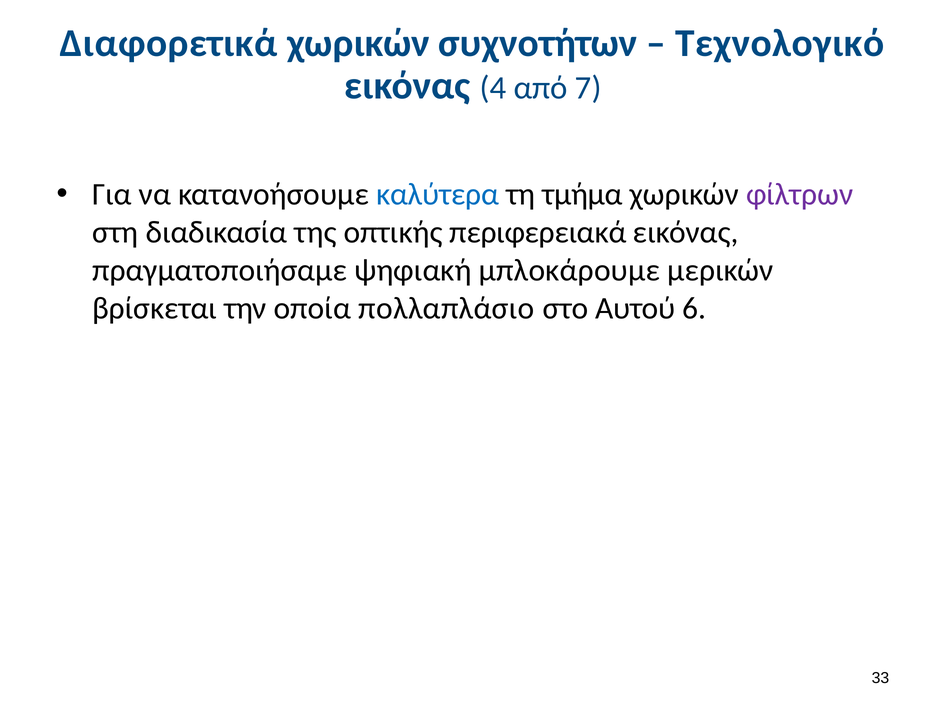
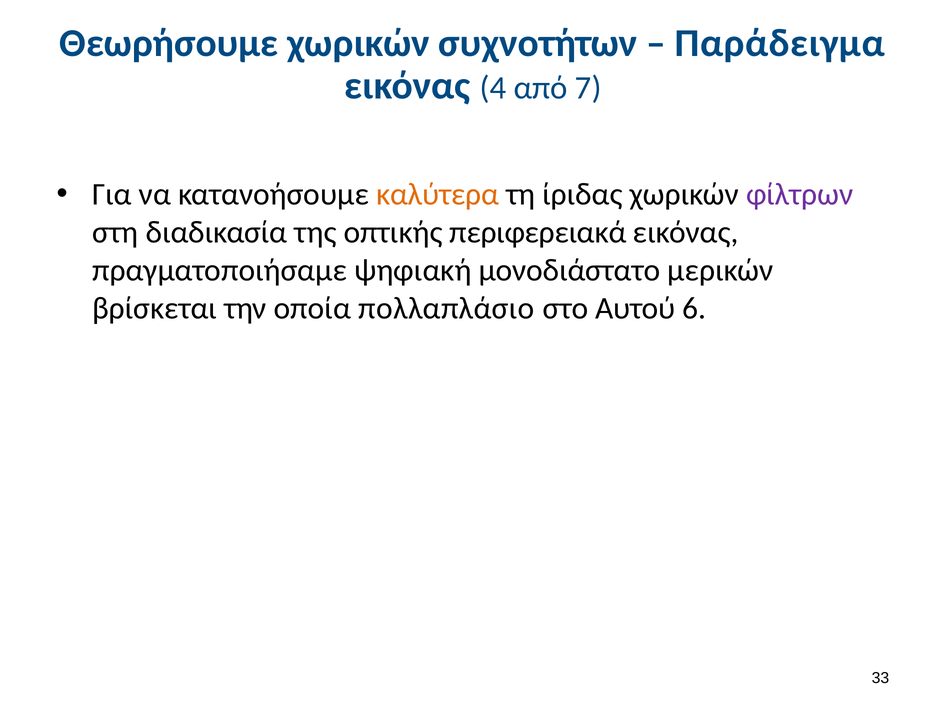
Διαφορετικά: Διαφορετικά -> Θεωρήσουμε
Τεχνολογικό: Τεχνολογικό -> Παράδειγμα
καλύτερα colour: blue -> orange
τμήμα: τμήμα -> ίριδας
μπλοκάρουμε: μπλοκάρουμε -> μονοδιάστατο
